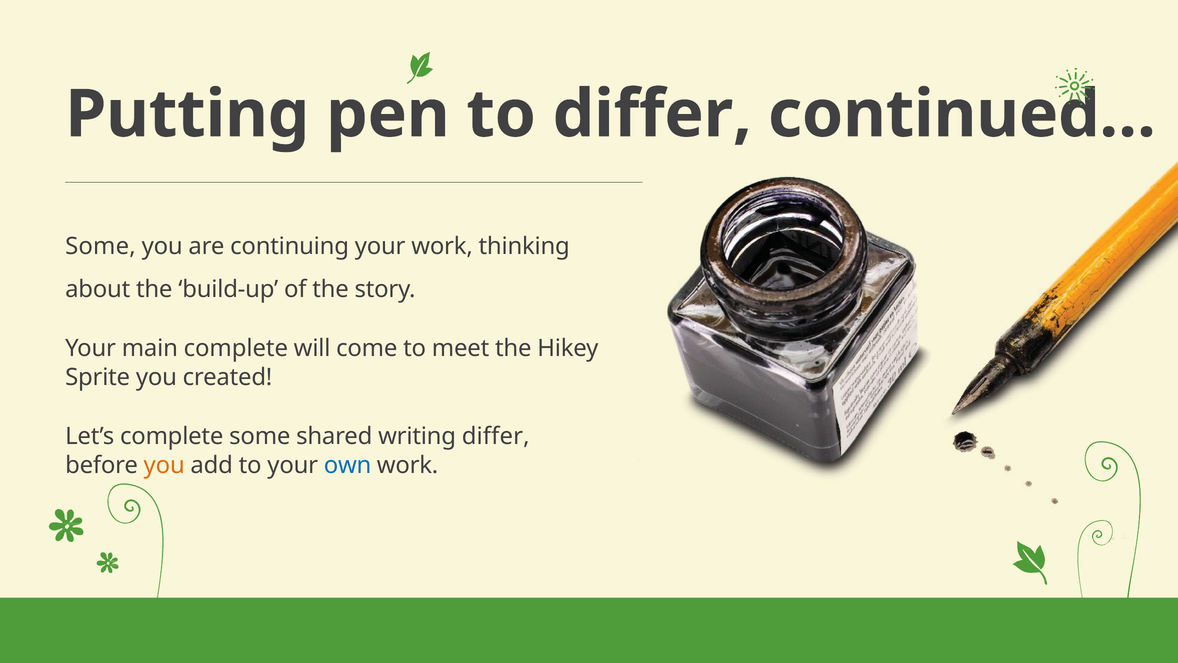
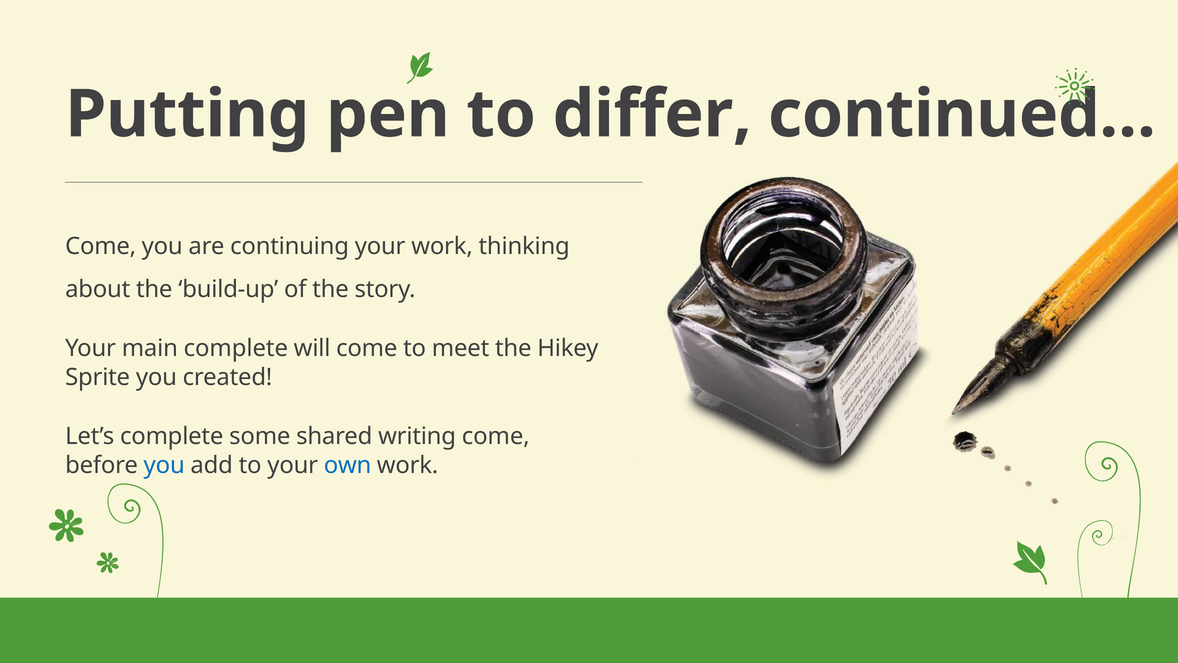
Some at (100, 246): Some -> Come
writing differ: differ -> come
you at (164, 465) colour: orange -> blue
